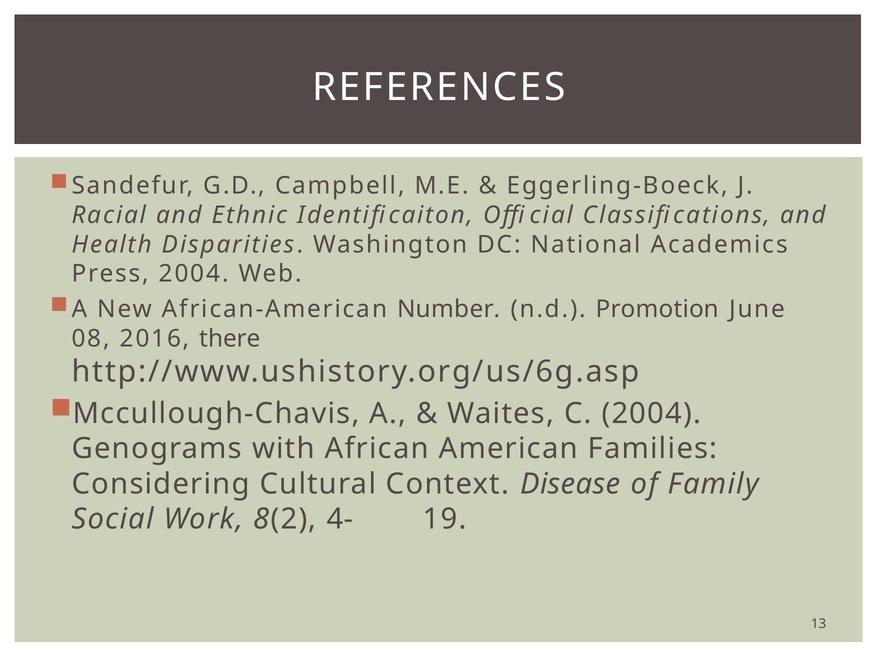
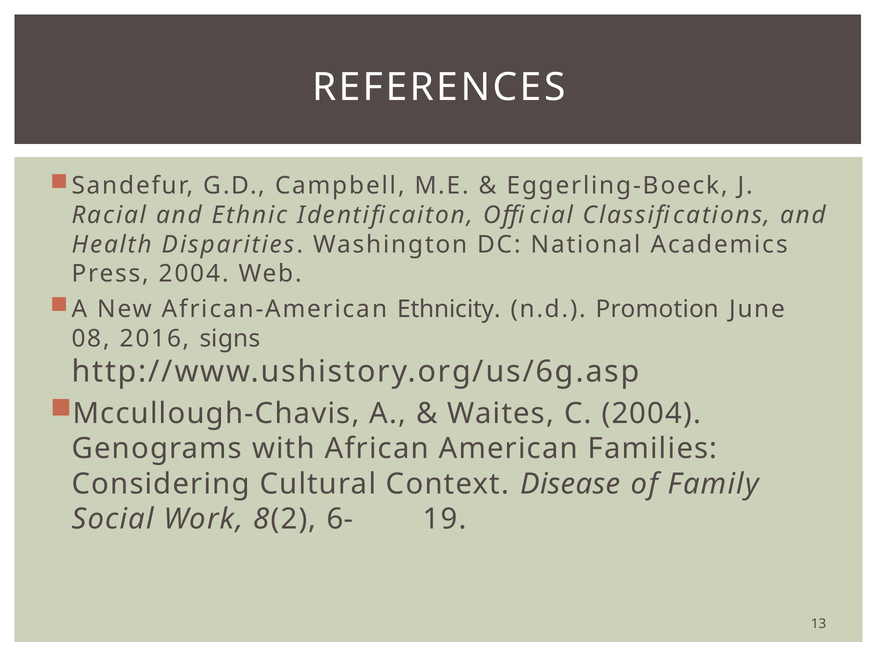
Number: Number -> Ethnicity
there: there -> signs
4-: 4- -> 6-
